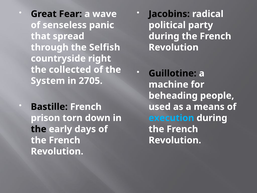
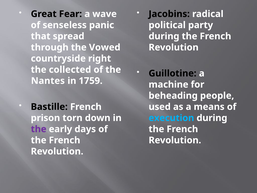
Selfish: Selfish -> Vowed
System: System -> Nantes
2705: 2705 -> 1759
the at (39, 129) colour: black -> purple
